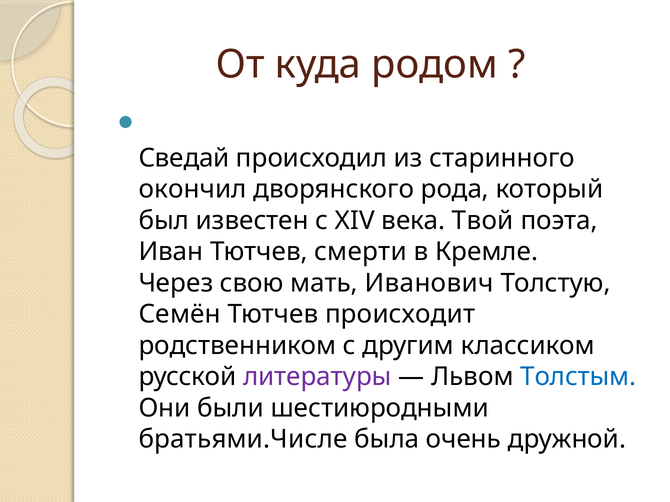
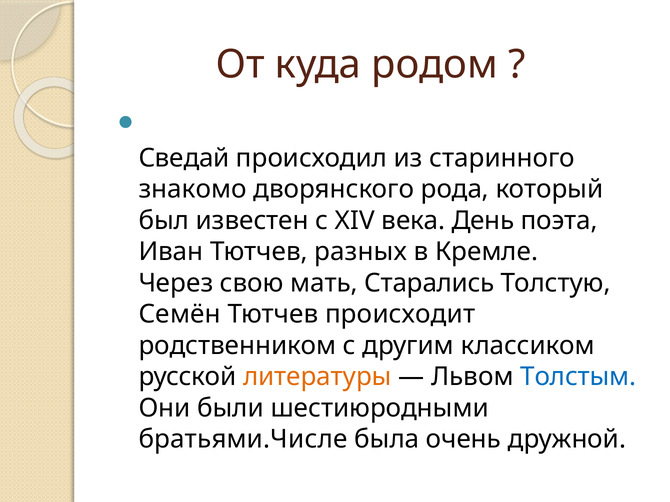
окончил: окончил -> знакомо
Твой: Твой -> День
смерти: смерти -> разных
Иванович: Иванович -> Старались
литературы colour: purple -> orange
